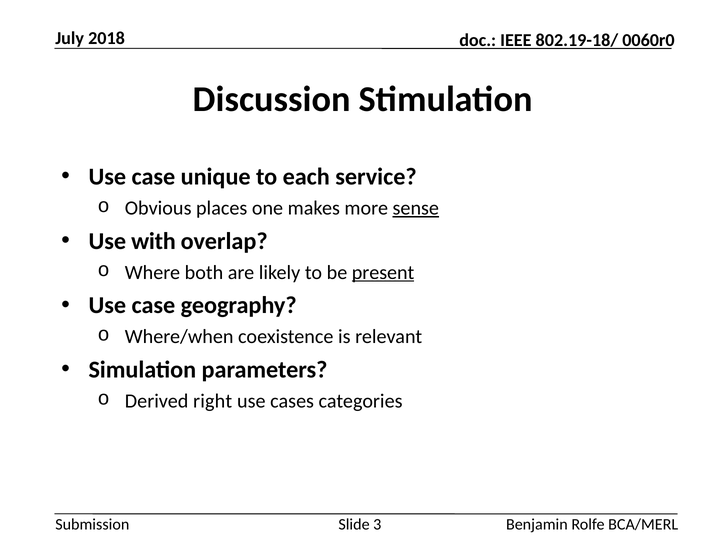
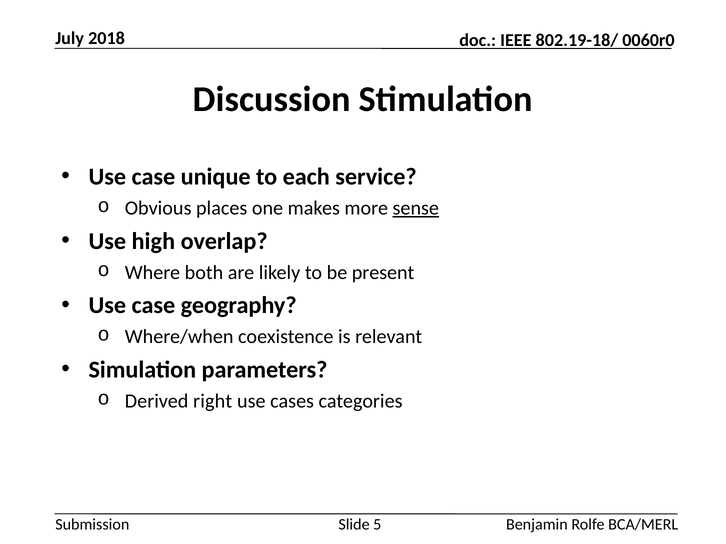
with: with -> high
present underline: present -> none
3: 3 -> 5
